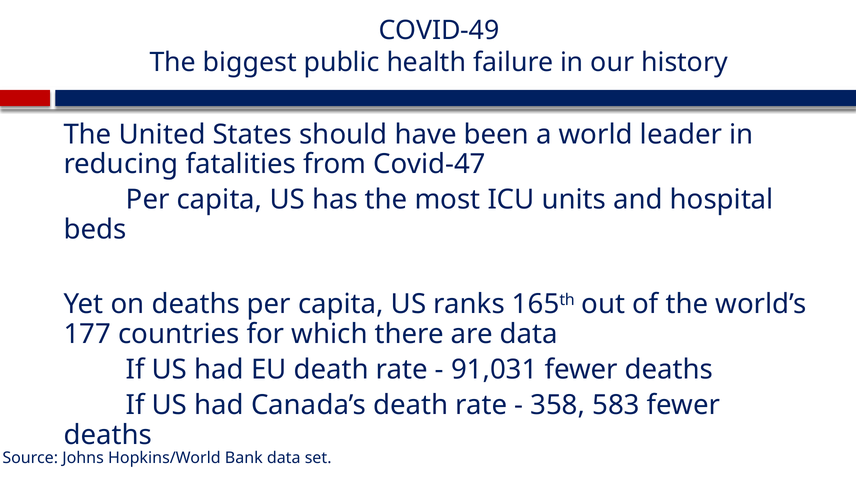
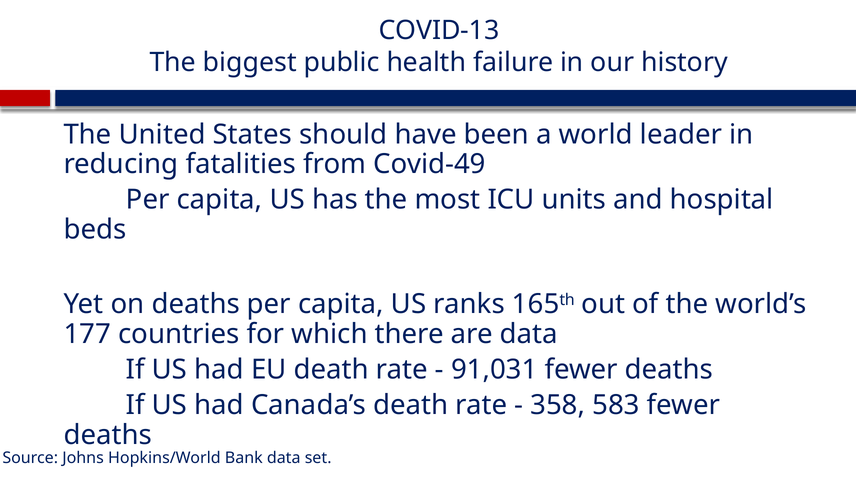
COVID-49: COVID-49 -> COVID-13
Covid-47: Covid-47 -> Covid-49
